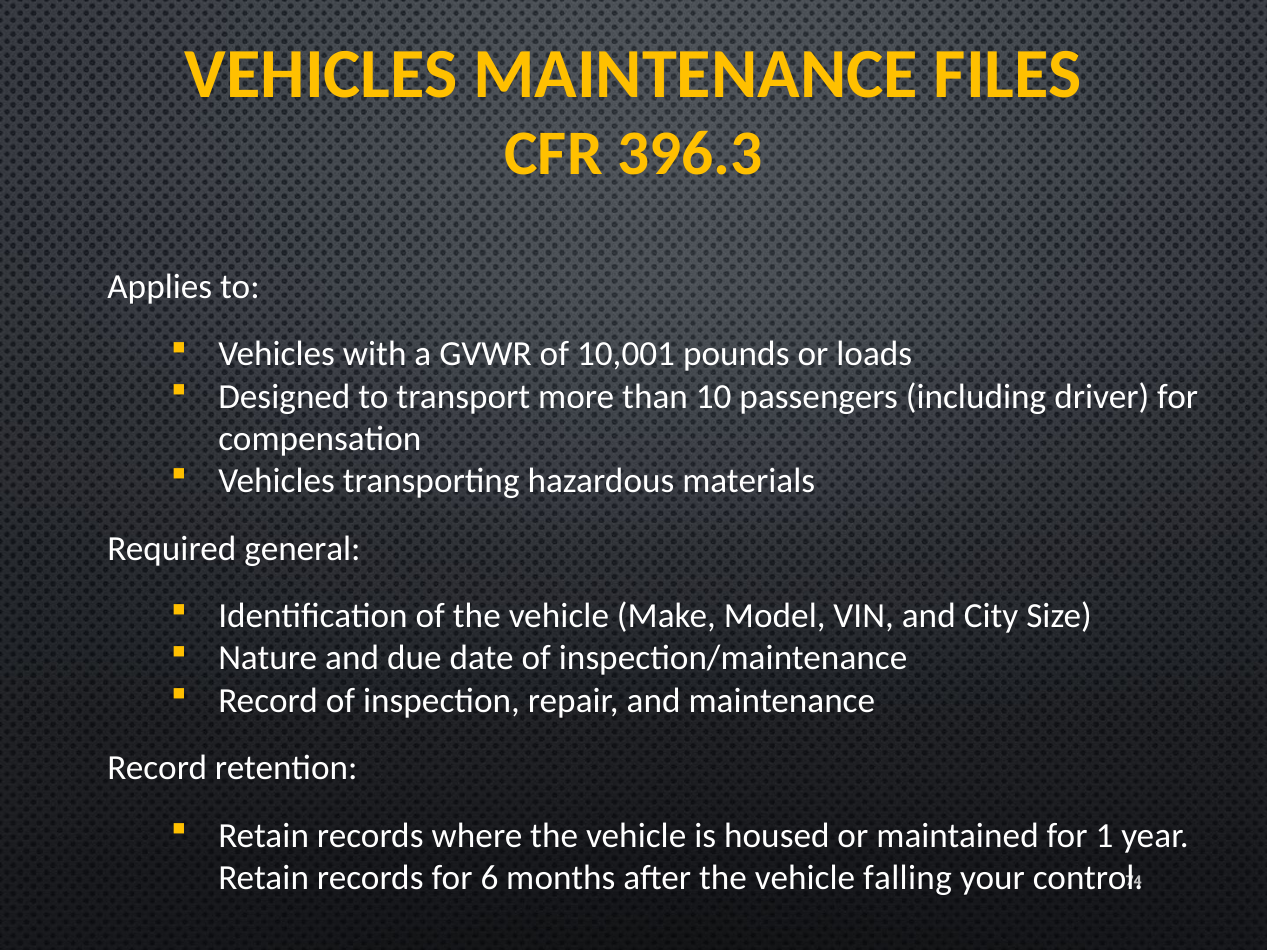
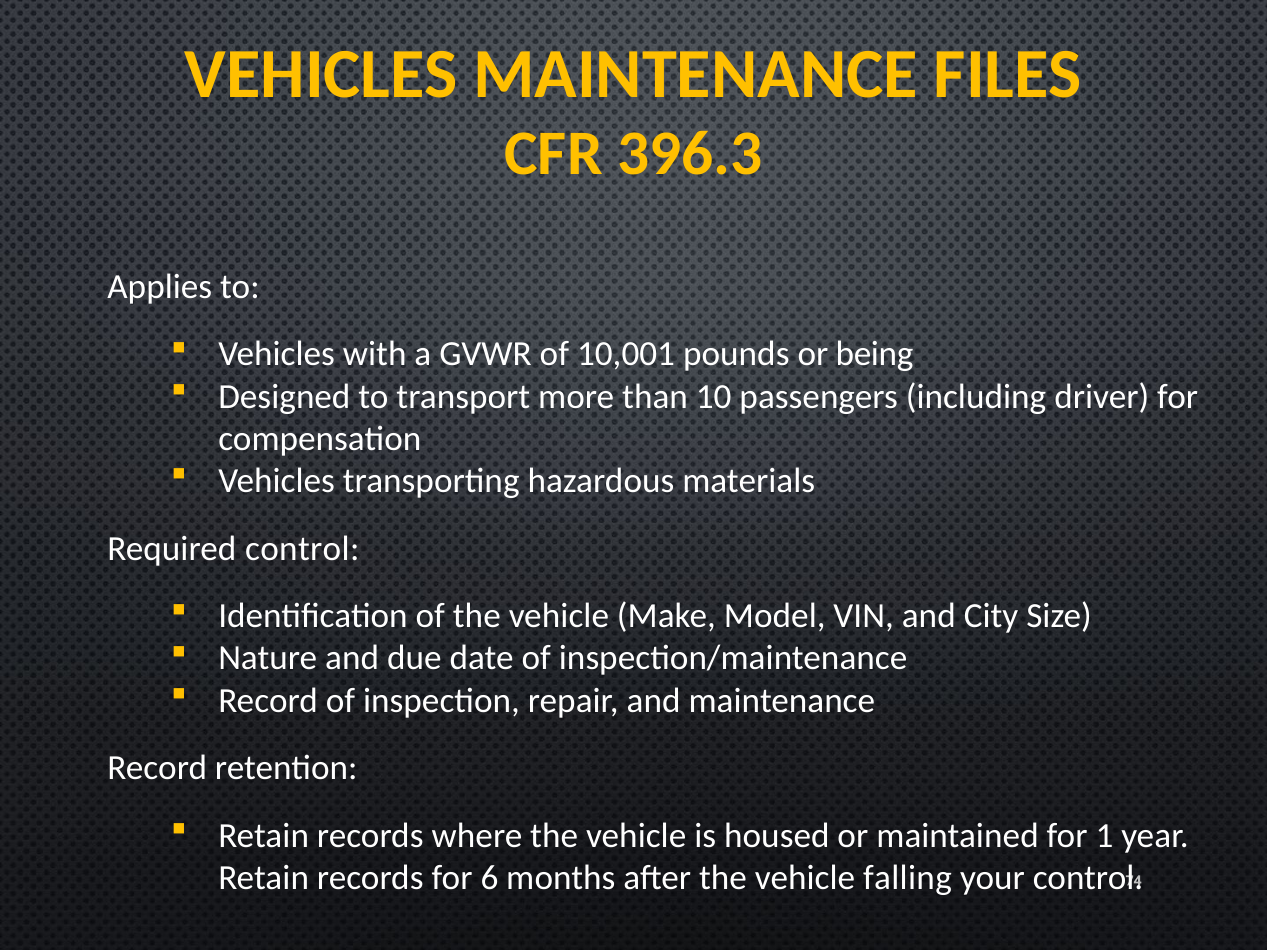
loads: loads -> being
Required general: general -> control
